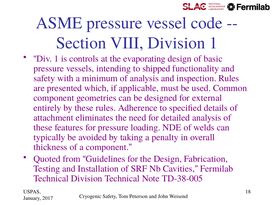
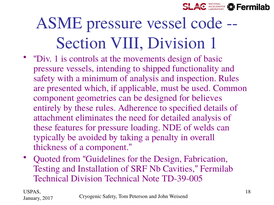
evaporating: evaporating -> movements
external: external -> believes
TD-38-005: TD-38-005 -> TD-39-005
